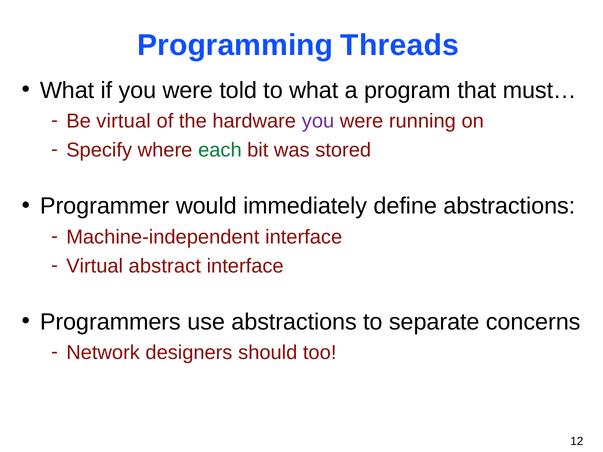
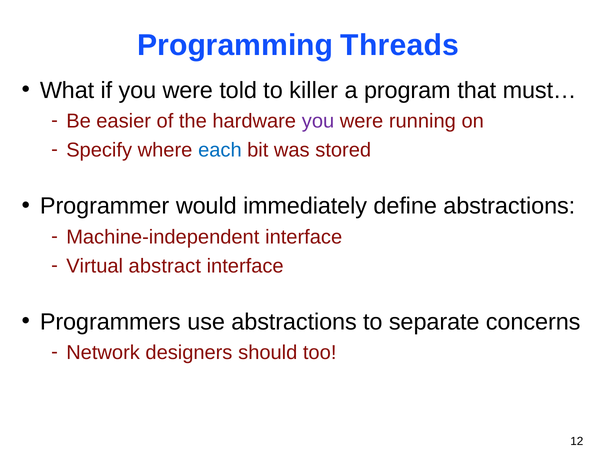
to what: what -> killer
Be virtual: virtual -> easier
each colour: green -> blue
